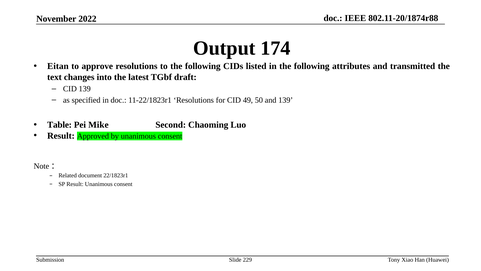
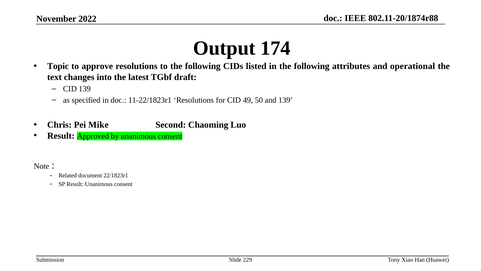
Eitan: Eitan -> Topic
transmitted: transmitted -> operational
Table: Table -> Chris
